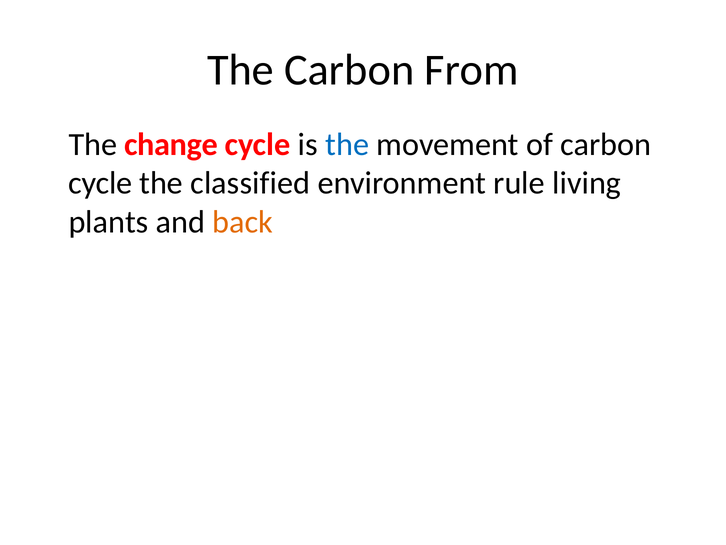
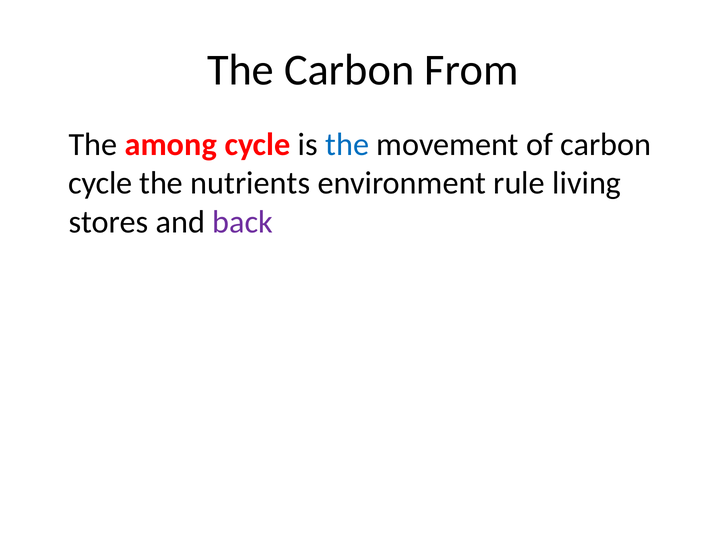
change: change -> among
classified: classified -> nutrients
plants: plants -> stores
back colour: orange -> purple
